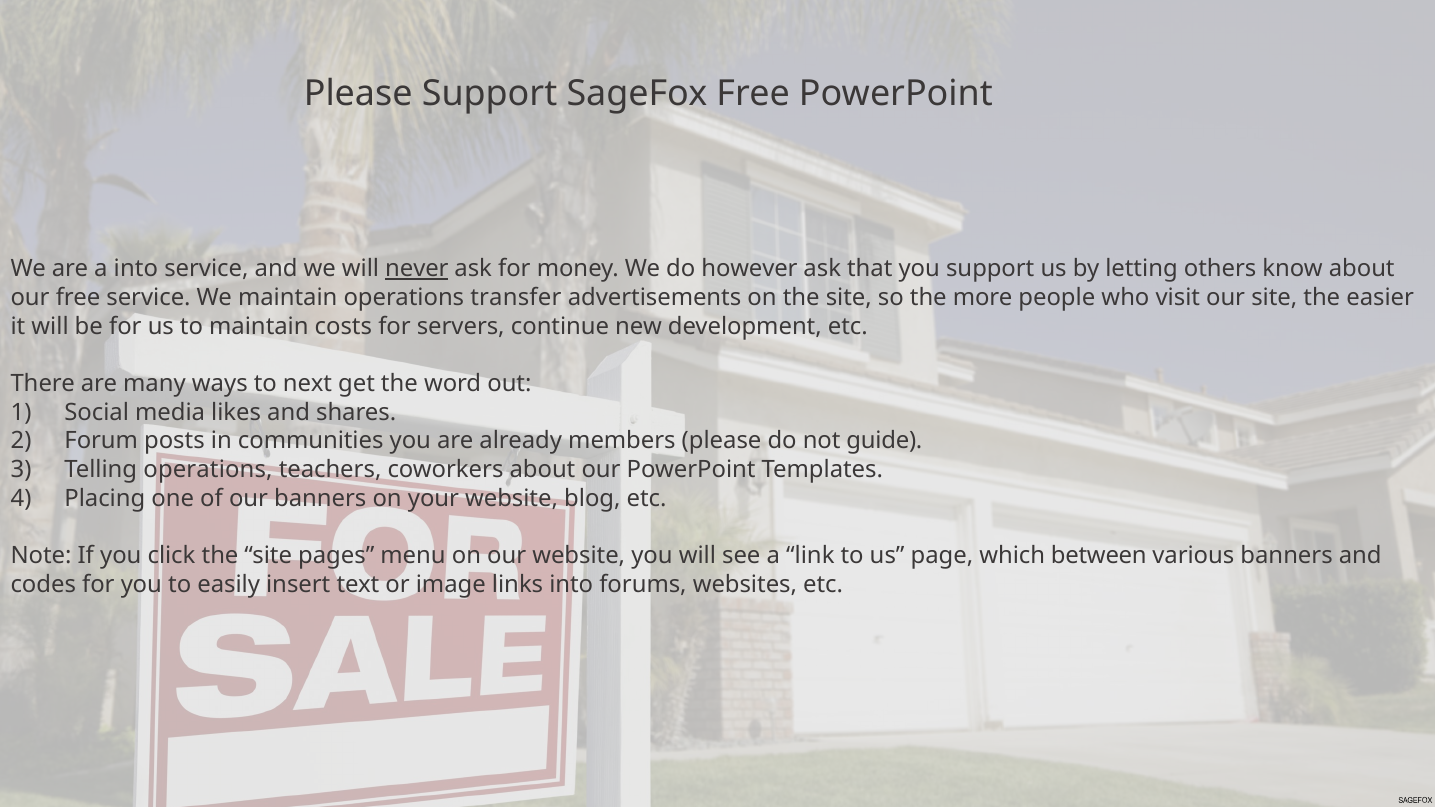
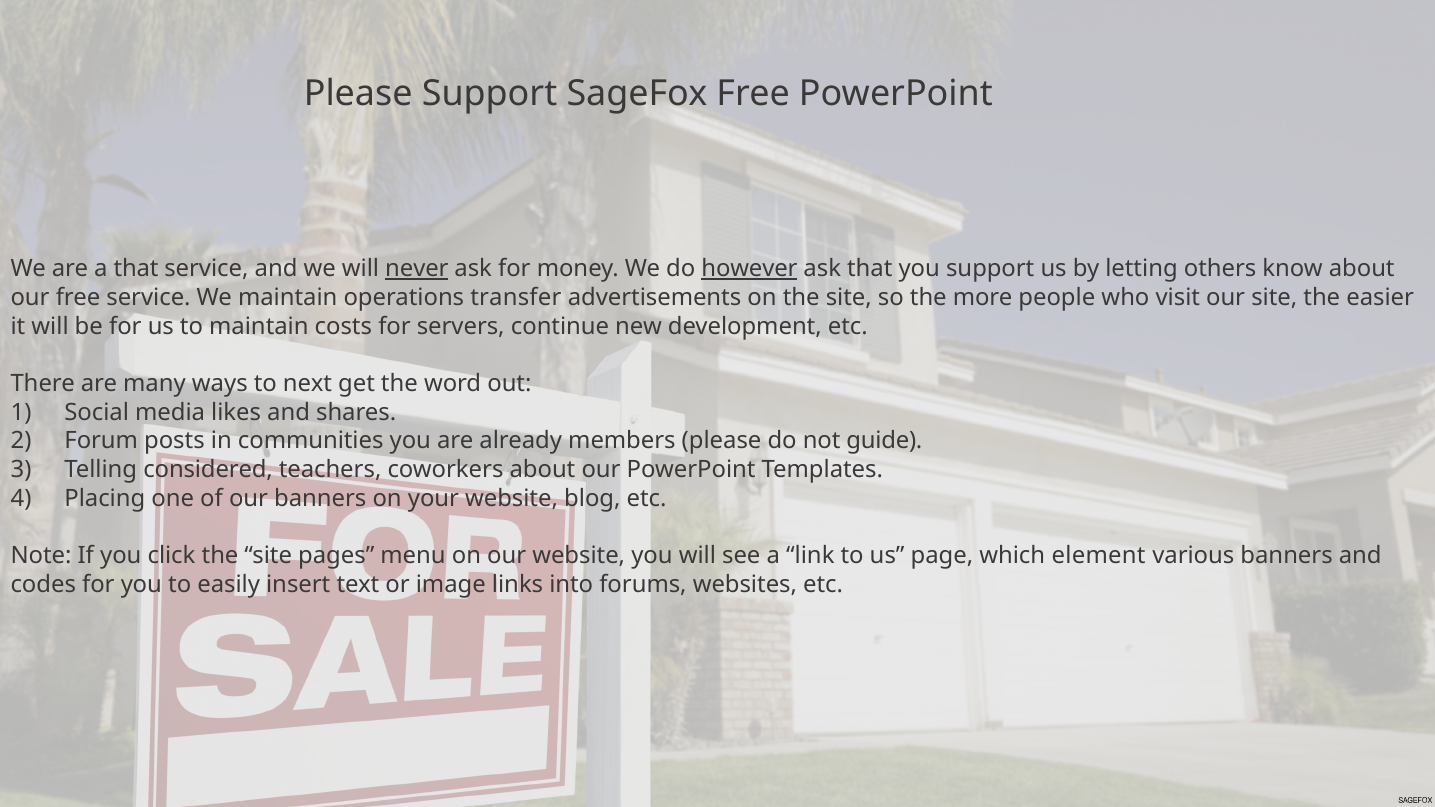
a into: into -> that
however underline: none -> present
Telling operations: operations -> considered
between: between -> element
